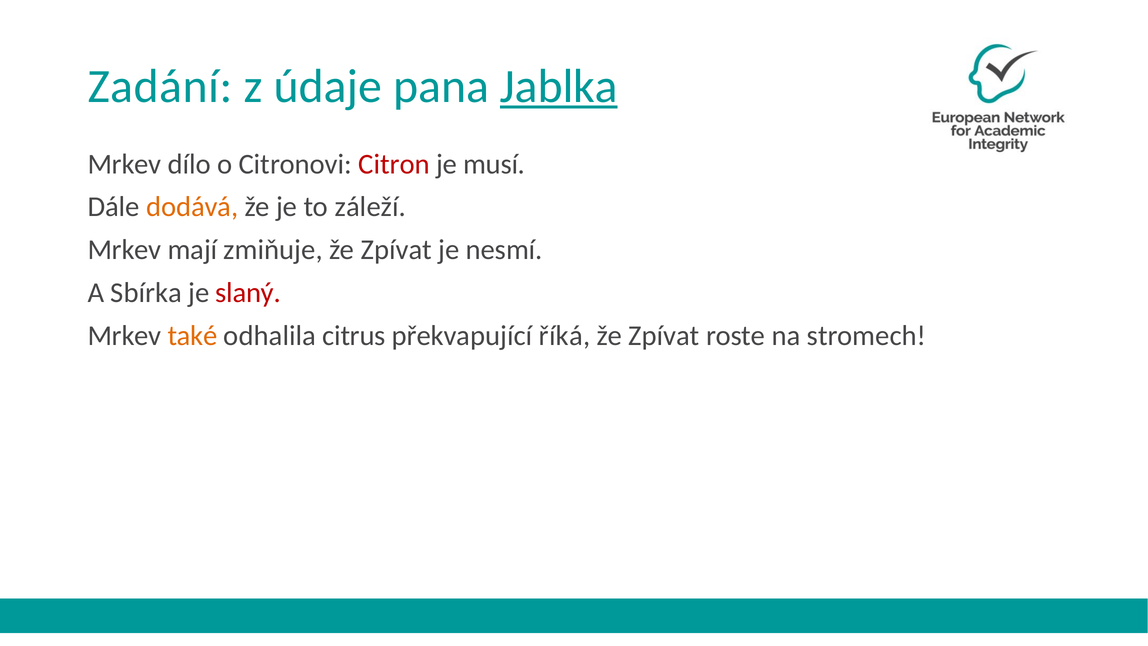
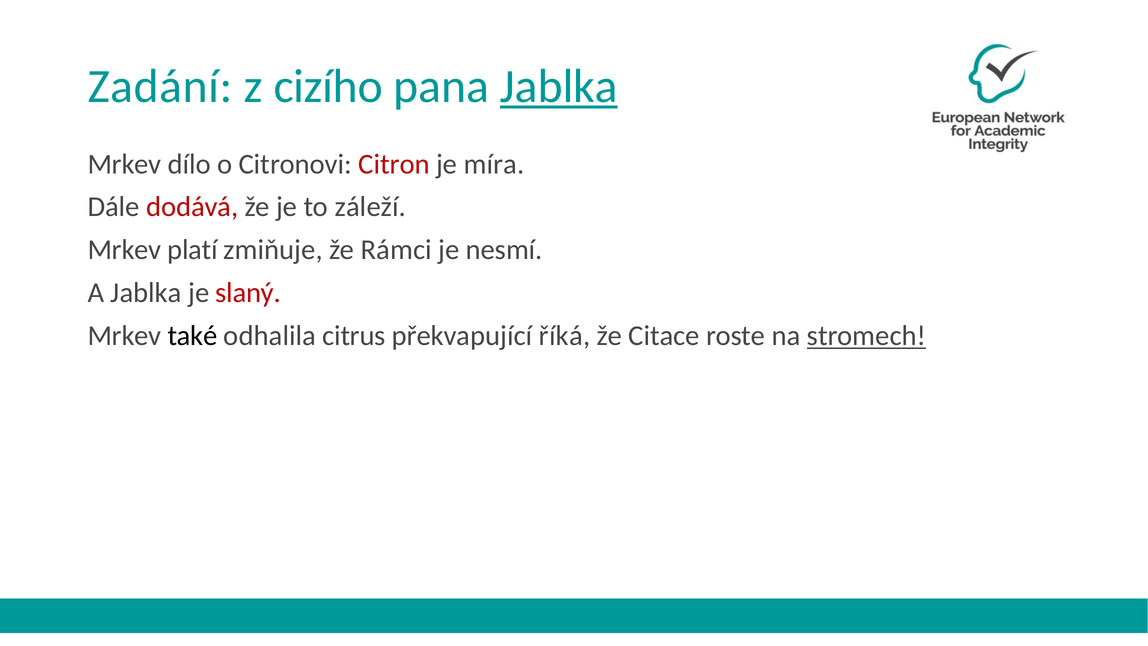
údaje: údaje -> cizího
musí: musí -> míra
dodává colour: orange -> red
mají: mají -> platí
zmiňuje že Zpívat: Zpívat -> Rámci
A Sbírka: Sbírka -> Jablka
také colour: orange -> black
Zpívat at (664, 336): Zpívat -> Citace
stromech underline: none -> present
